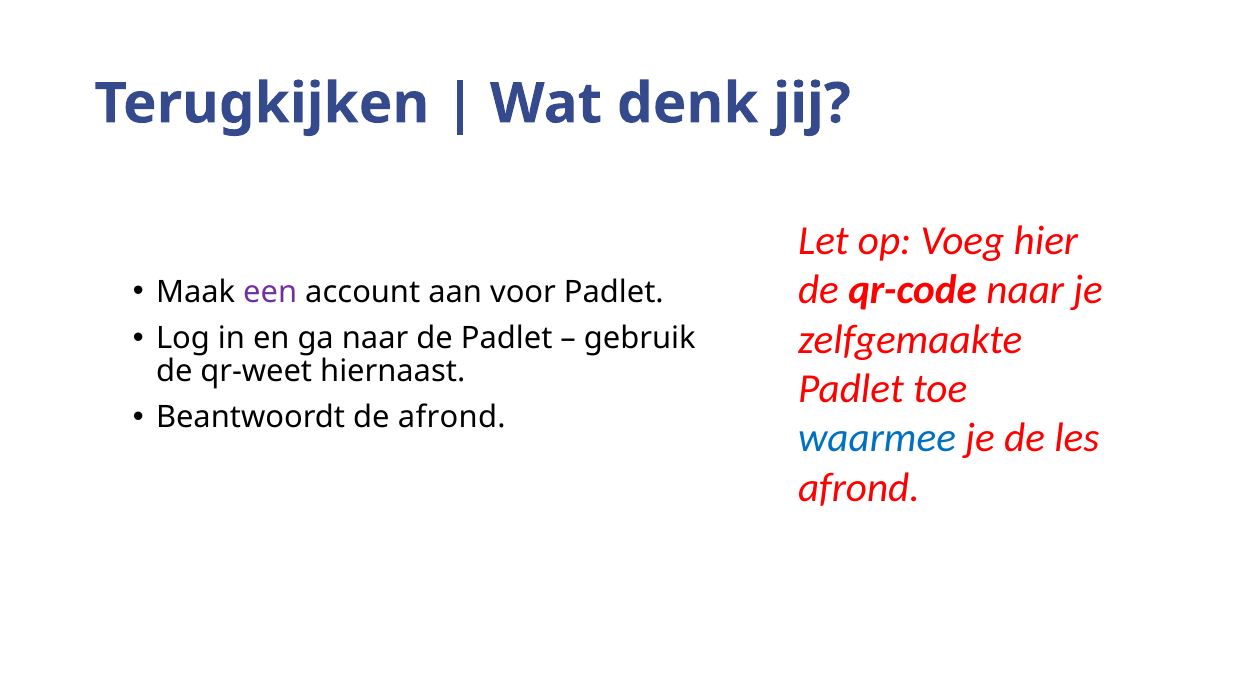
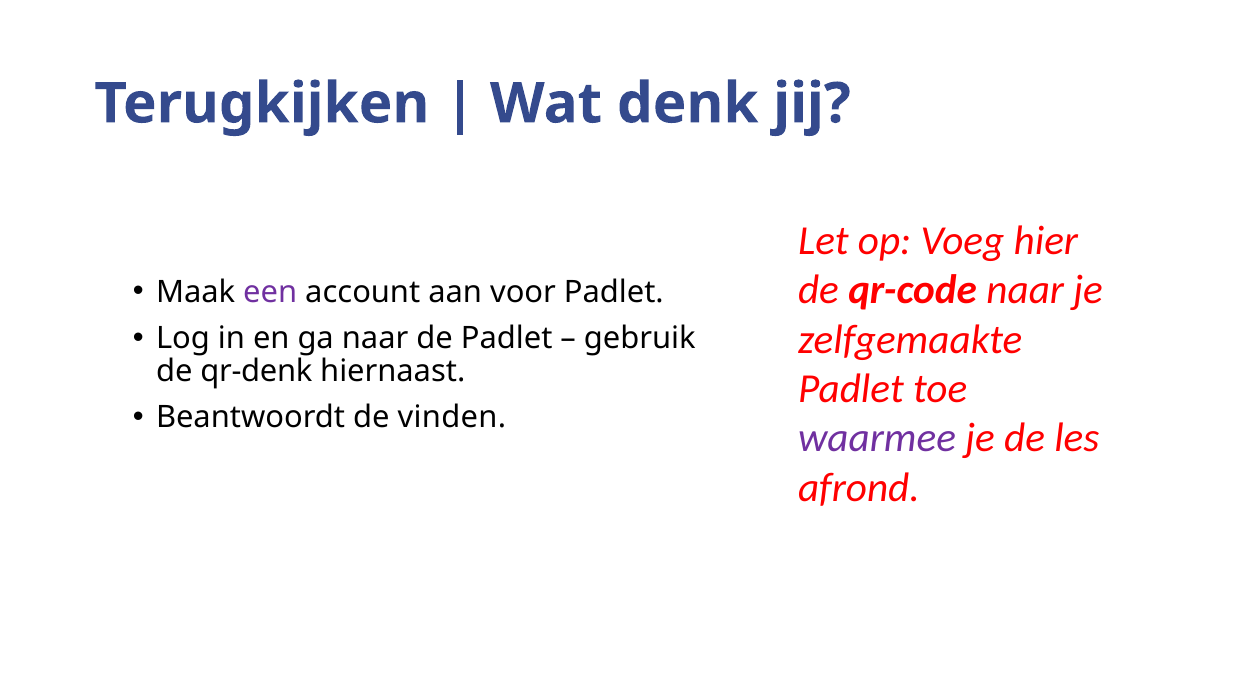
qr-weet: qr-weet -> qr-denk
de afrond: afrond -> vinden
waarmee colour: blue -> purple
